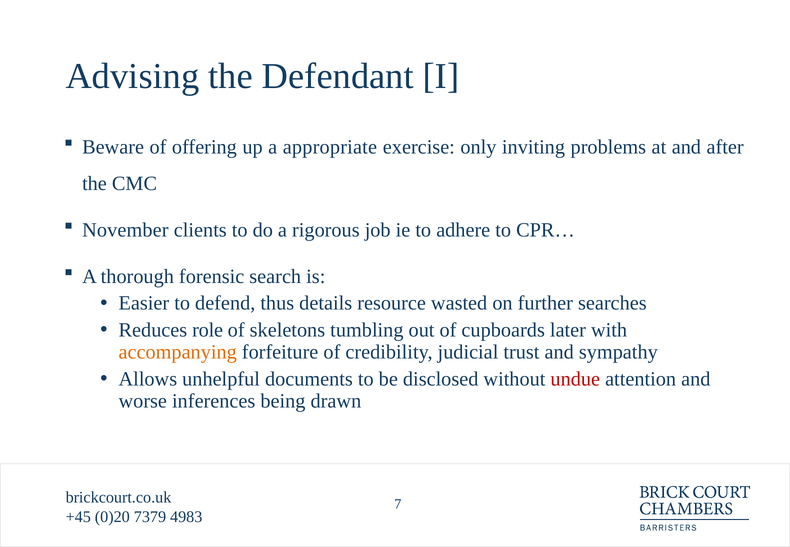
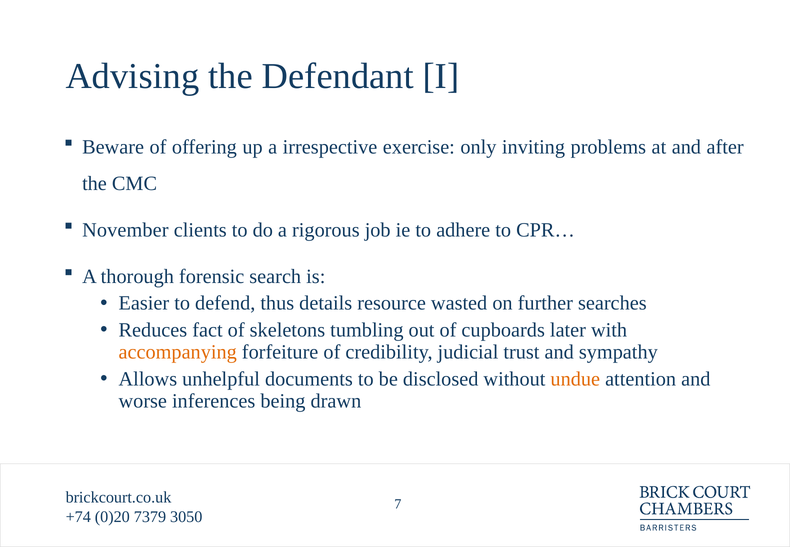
appropriate: appropriate -> irrespective
role: role -> fact
undue colour: red -> orange
+45: +45 -> +74
4983: 4983 -> 3050
